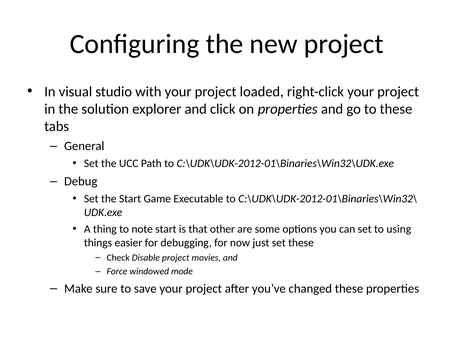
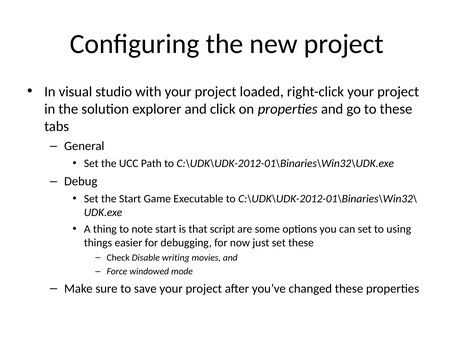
other: other -> script
Disable project: project -> writing
